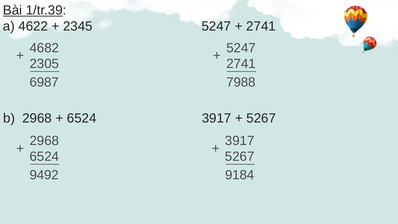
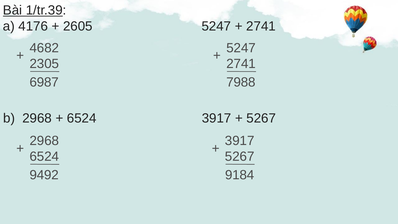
4622: 4622 -> 4176
2345: 2345 -> 2605
